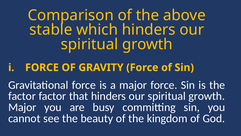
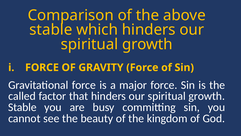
factor at (22, 96): factor -> called
Major at (22, 107): Major -> Stable
